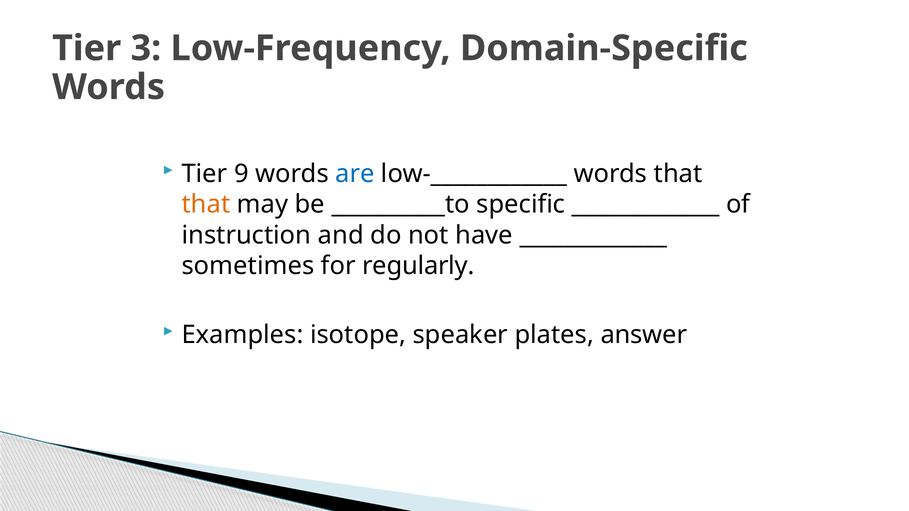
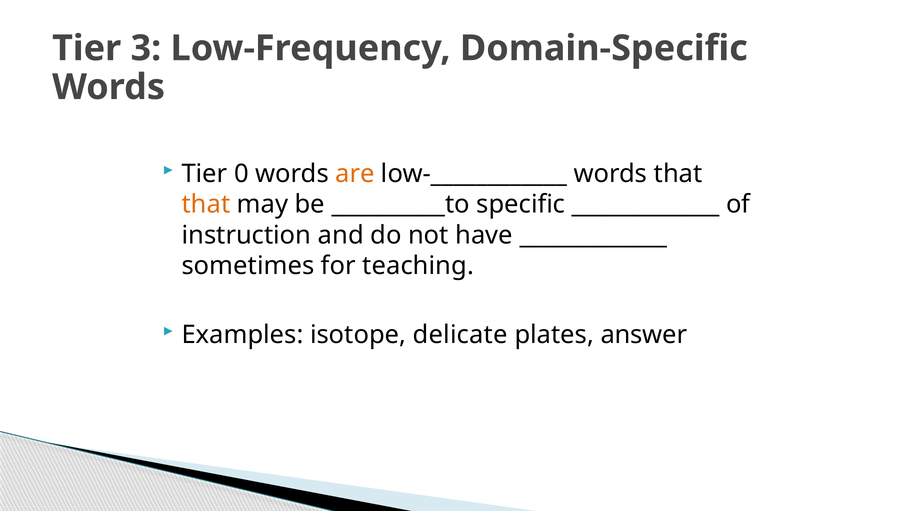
9: 9 -> 0
are colour: blue -> orange
regularly: regularly -> teaching
speaker: speaker -> delicate
